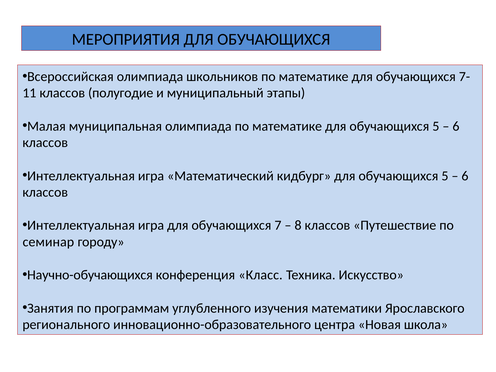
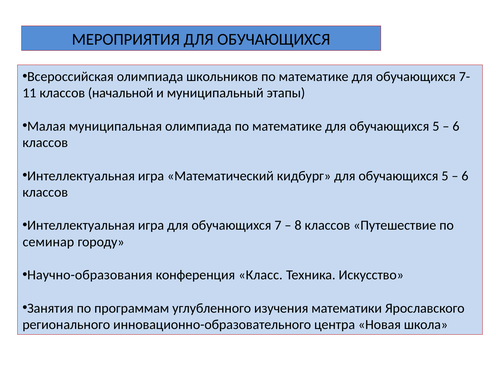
полугодие: полугодие -> начальной
Научно-обучающихся: Научно-обучающихся -> Научно-образования
